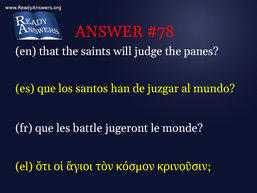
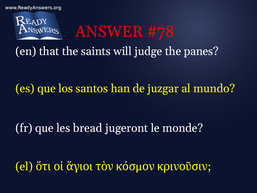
battle: battle -> bread
